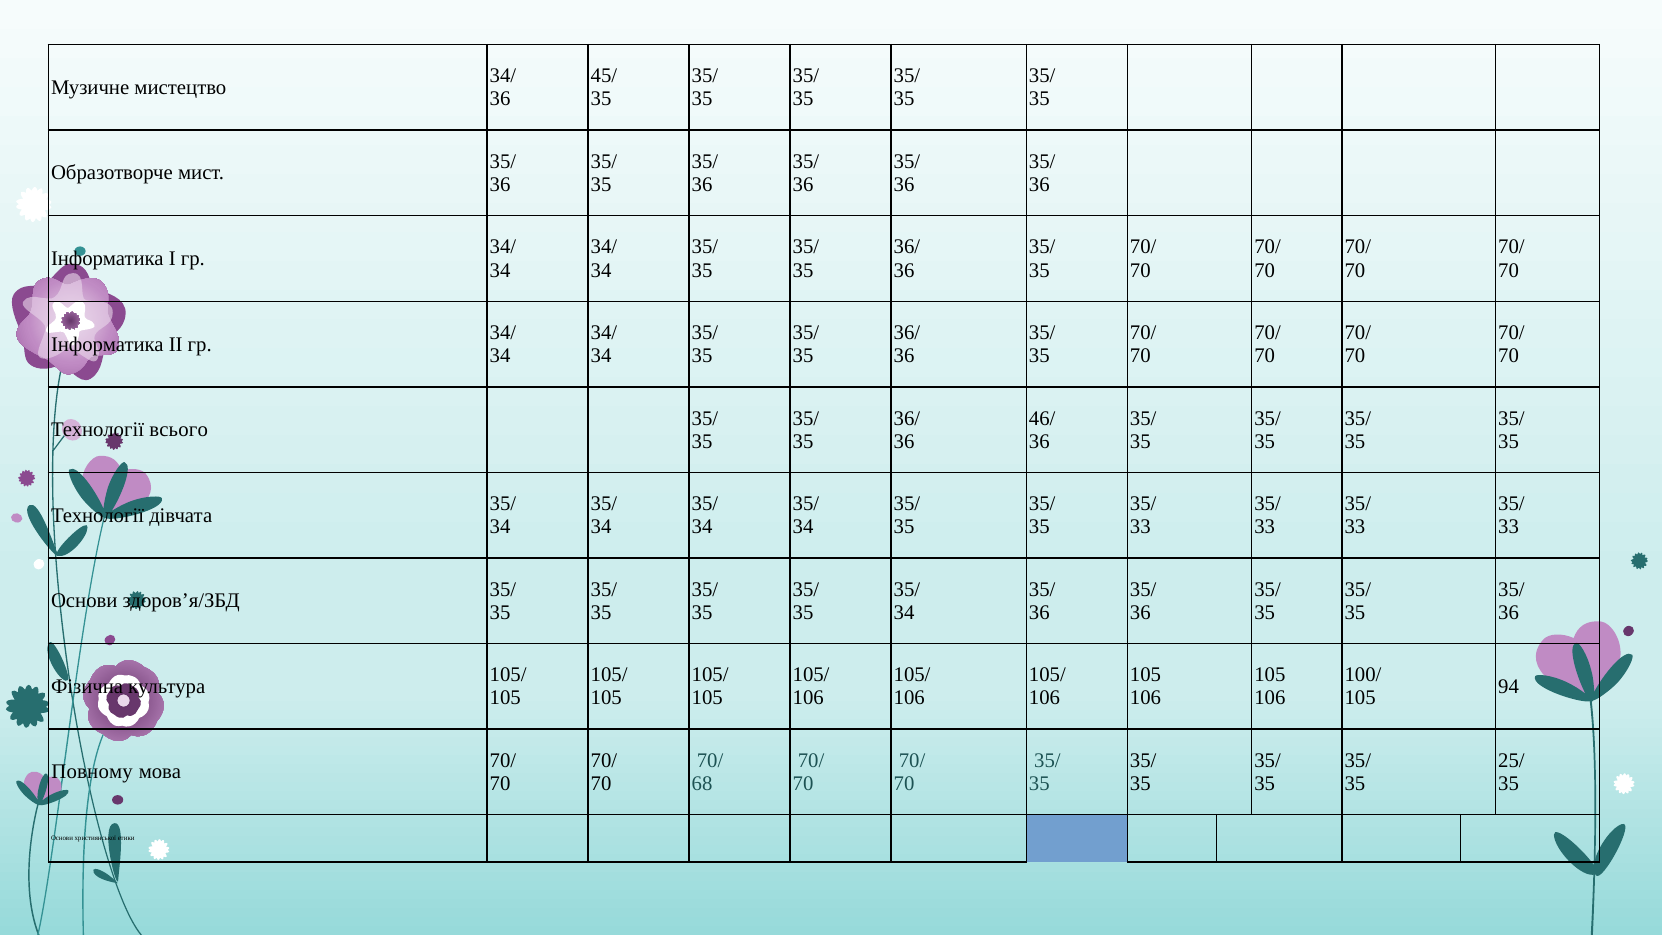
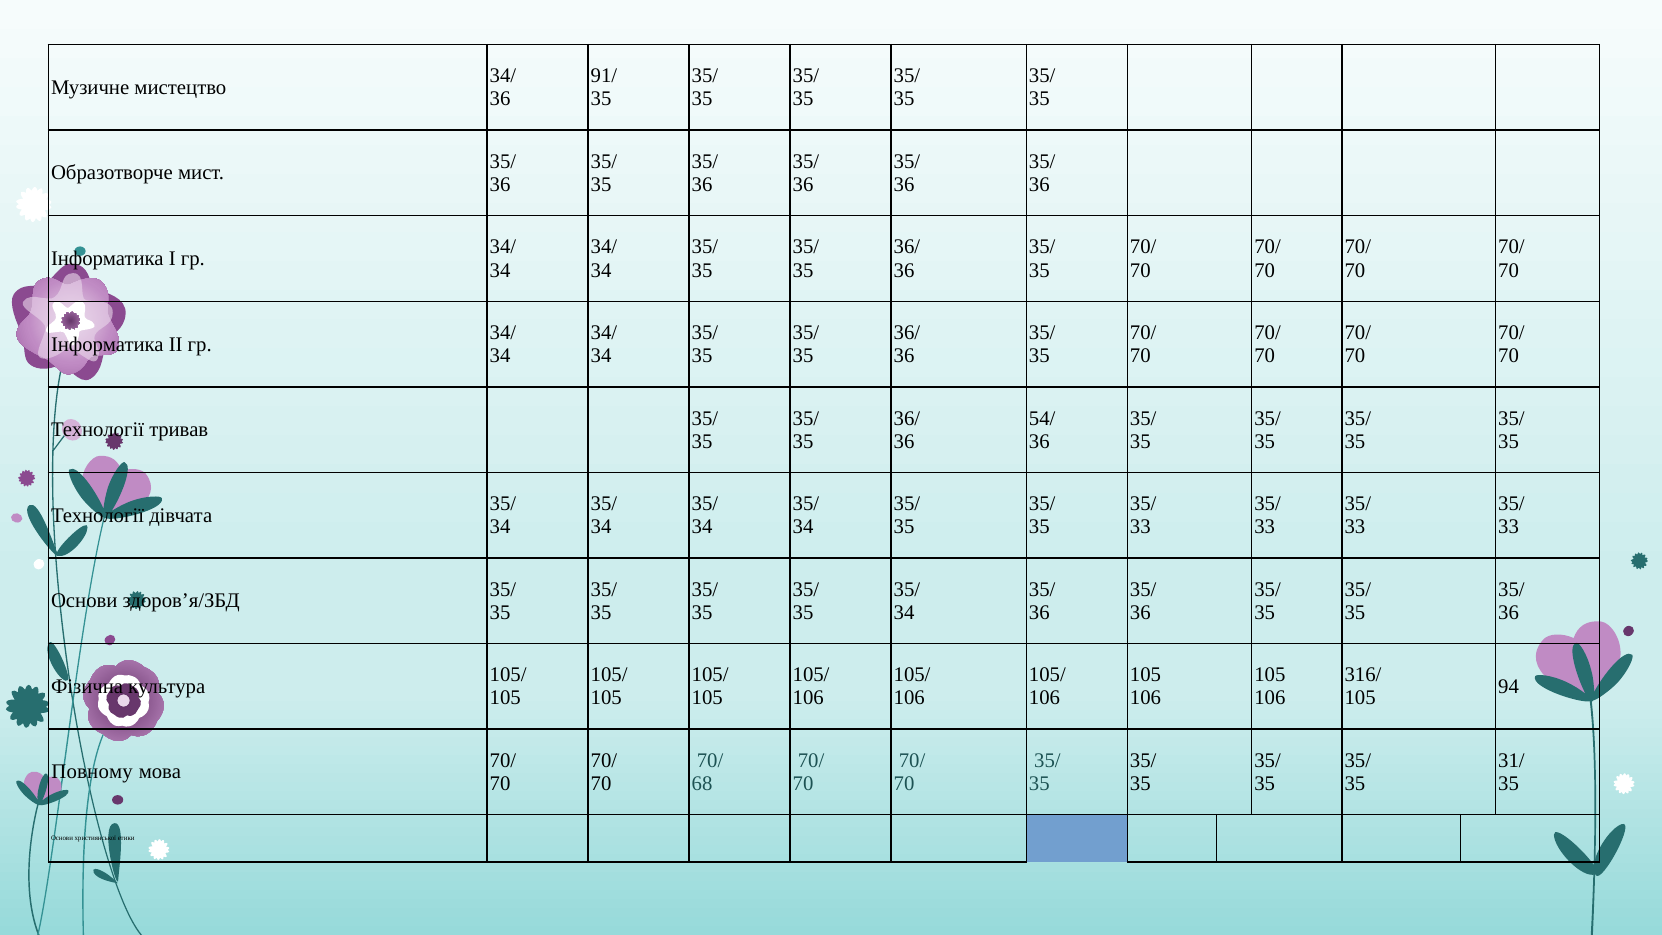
45/: 45/ -> 91/
46/: 46/ -> 54/
всього: всього -> тривав
100/: 100/ -> 316/
25/: 25/ -> 31/
